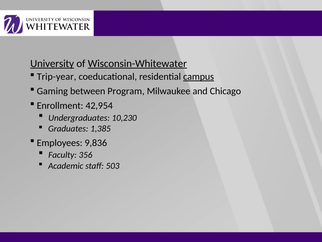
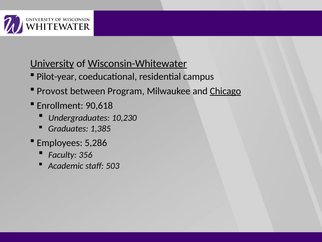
Trip-year: Trip-year -> Pilot-year
campus underline: present -> none
Gaming: Gaming -> Provost
Chicago underline: none -> present
42,954: 42,954 -> 90,618
9,836: 9,836 -> 5,286
